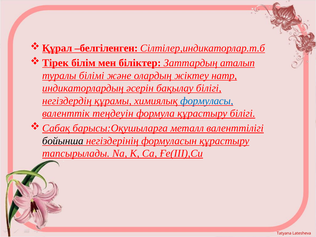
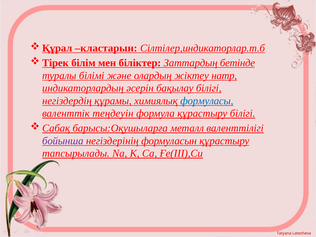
белгіленген: белгіленген -> кластарын
аталып: аталып -> бетінде
бойынша colour: black -> purple
